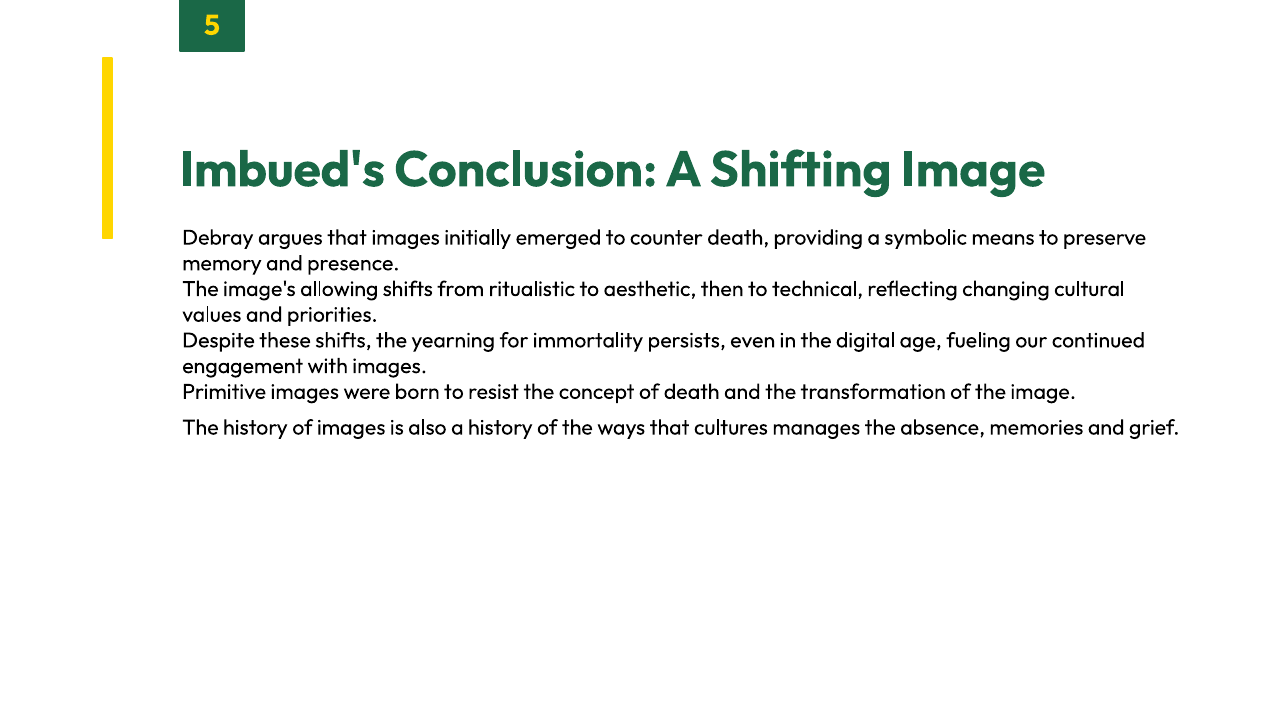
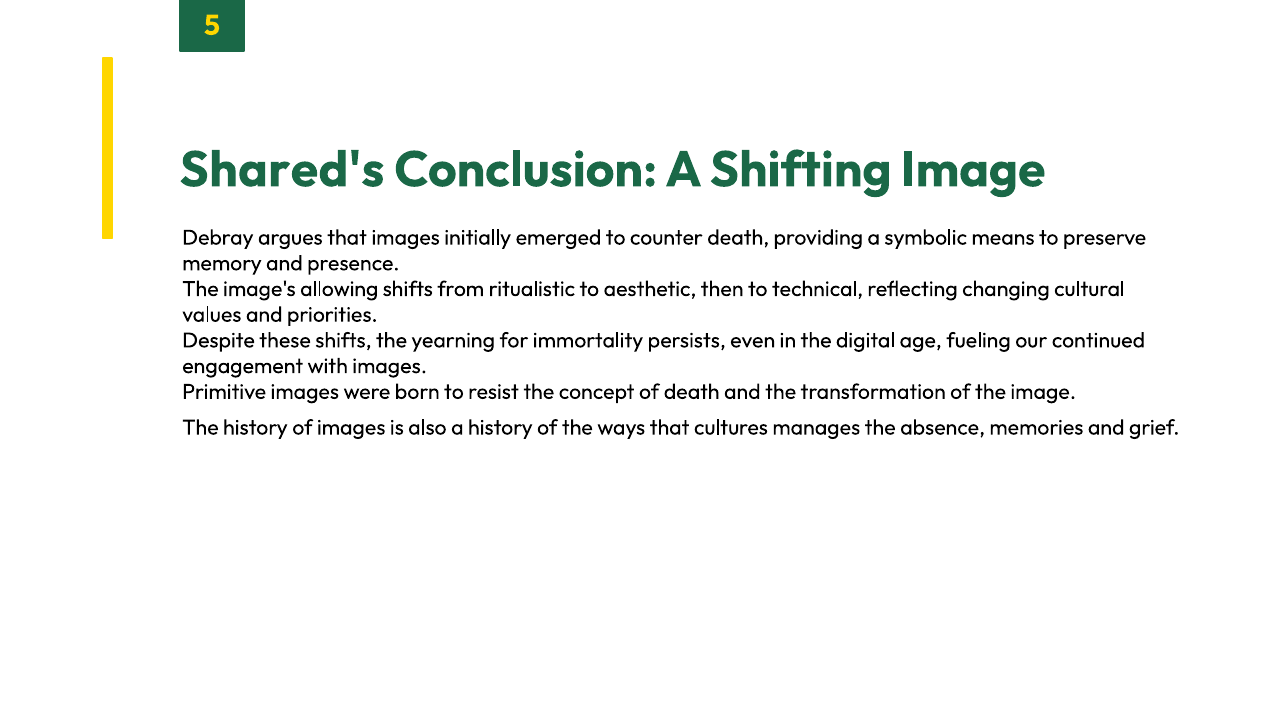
Imbued's: Imbued's -> Shared's
